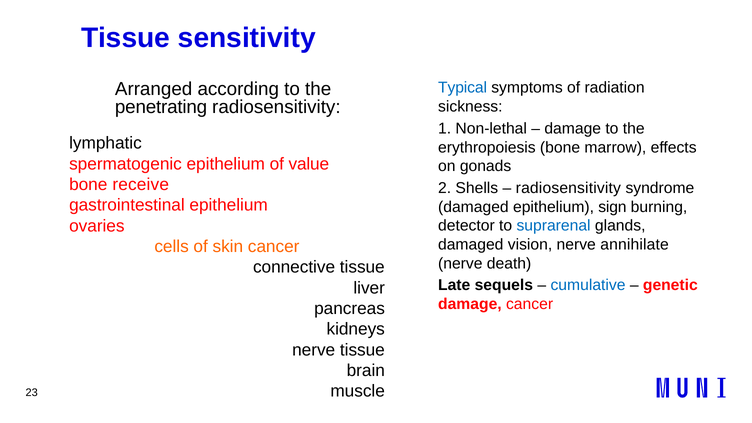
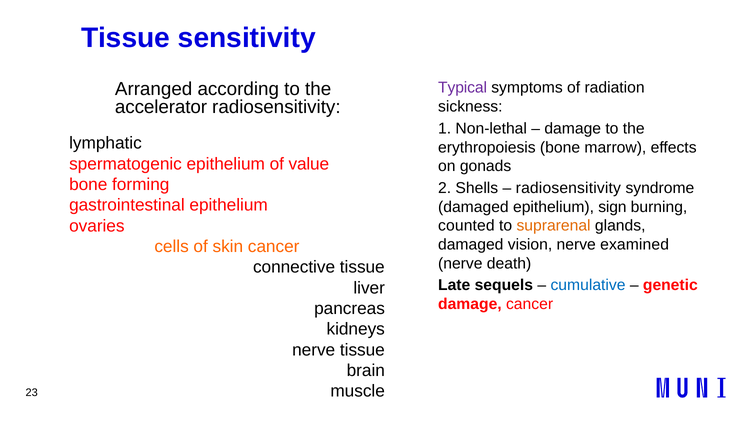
Typical colour: blue -> purple
penetrating: penetrating -> accelerator
receive: receive -> forming
detector: detector -> counted
suprarenal colour: blue -> orange
annihilate: annihilate -> examined
